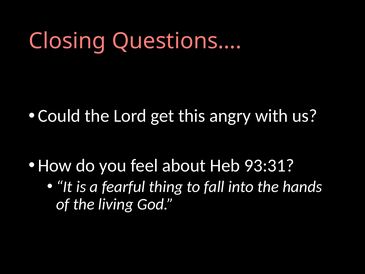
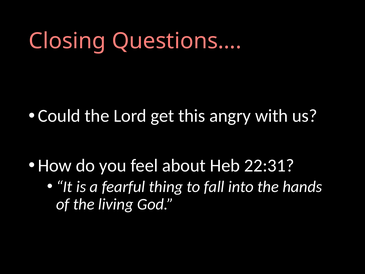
93:31: 93:31 -> 22:31
